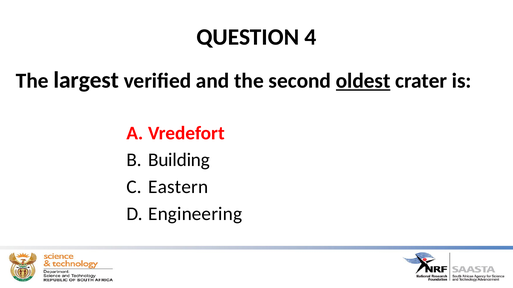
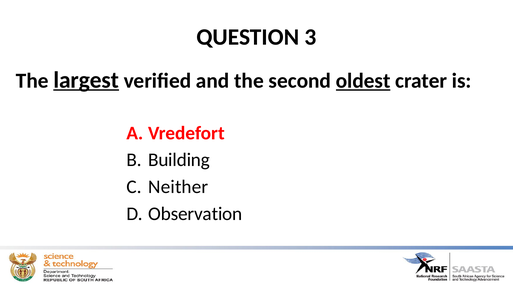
4: 4 -> 3
largest underline: none -> present
Eastern: Eastern -> Neither
Engineering: Engineering -> Observation
